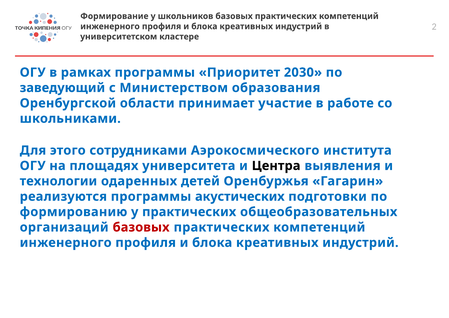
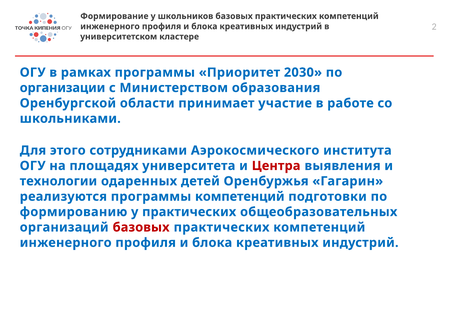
заведующий: заведующий -> организации
Центра colour: black -> red
программы акустических: акустических -> компетенций
